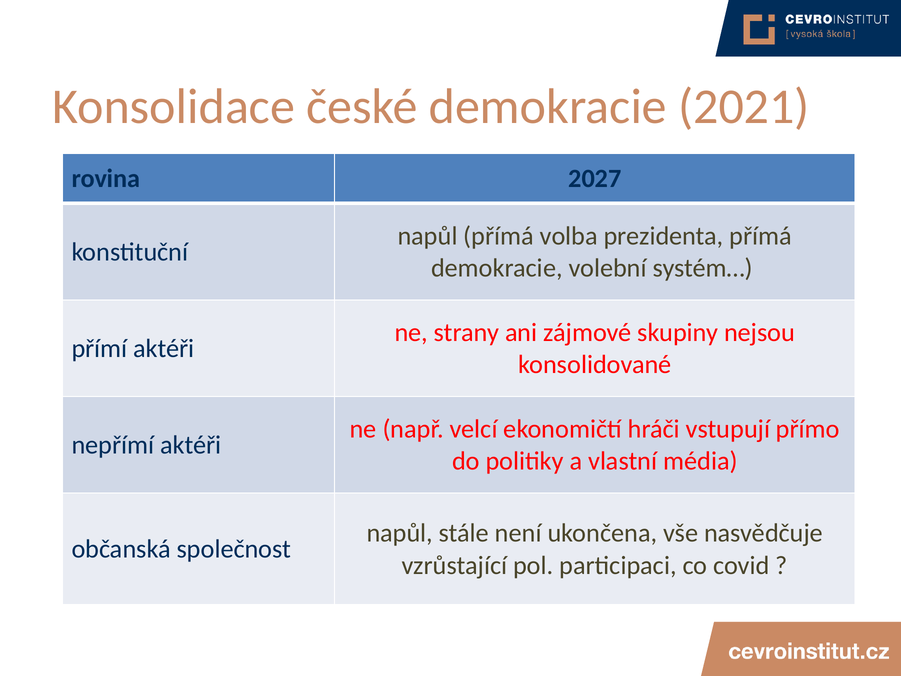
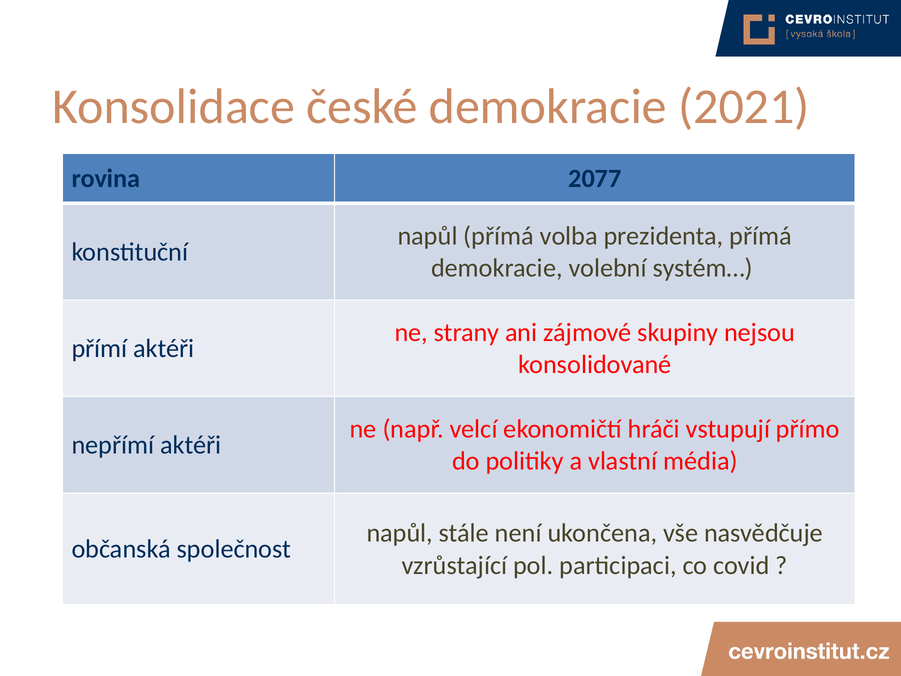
2027: 2027 -> 2077
